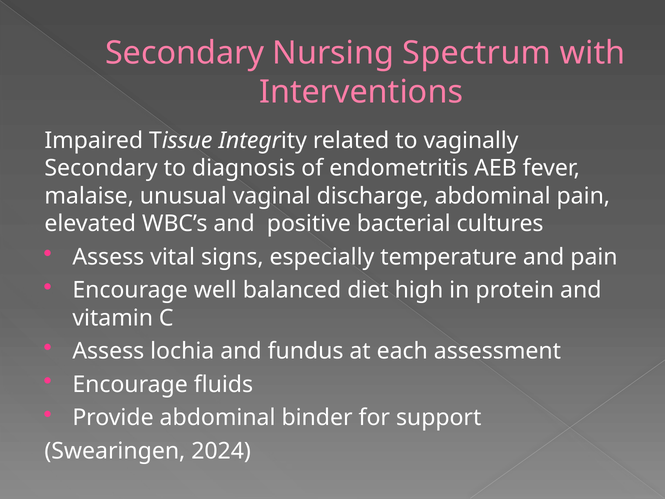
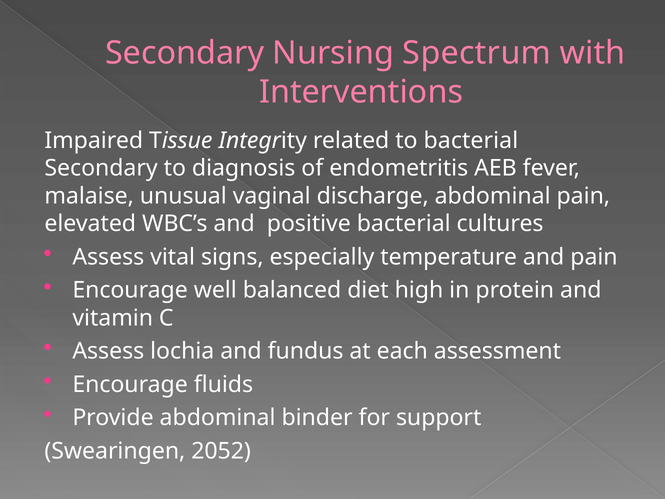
to vaginally: vaginally -> bacterial
2024: 2024 -> 2052
